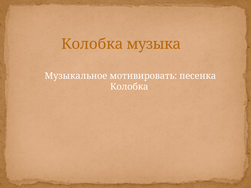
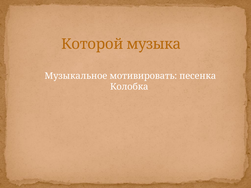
Колобка at (92, 44): Колобка -> Которой
